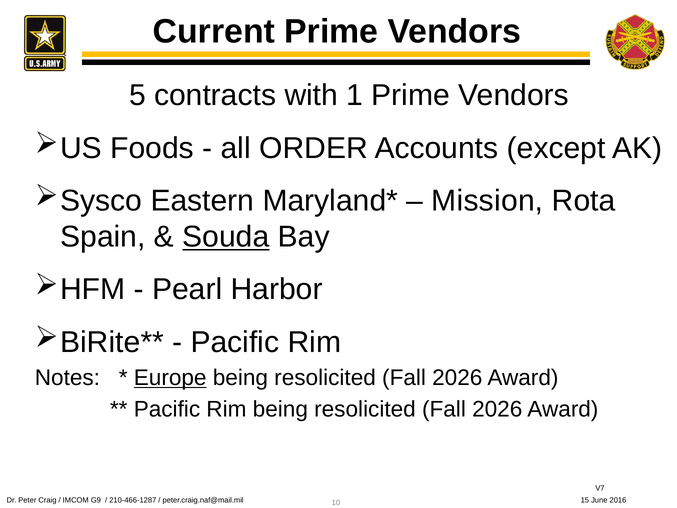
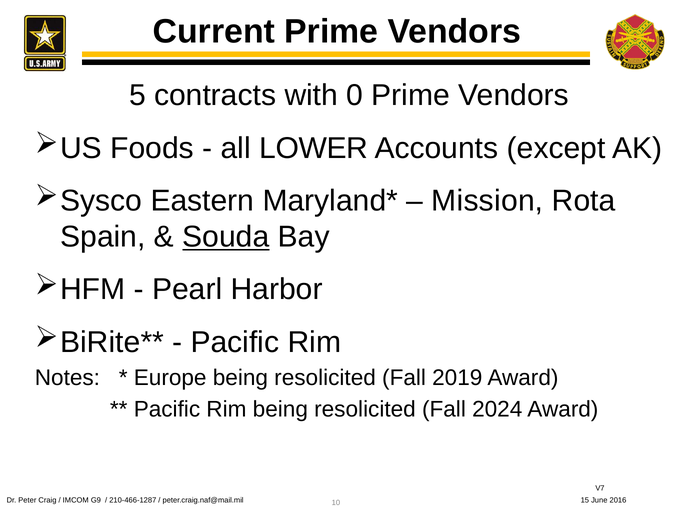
1: 1 -> 0
ORDER: ORDER -> LOWER
Europe underline: present -> none
2026 at (457, 378): 2026 -> 2019
2026 at (497, 409): 2026 -> 2024
